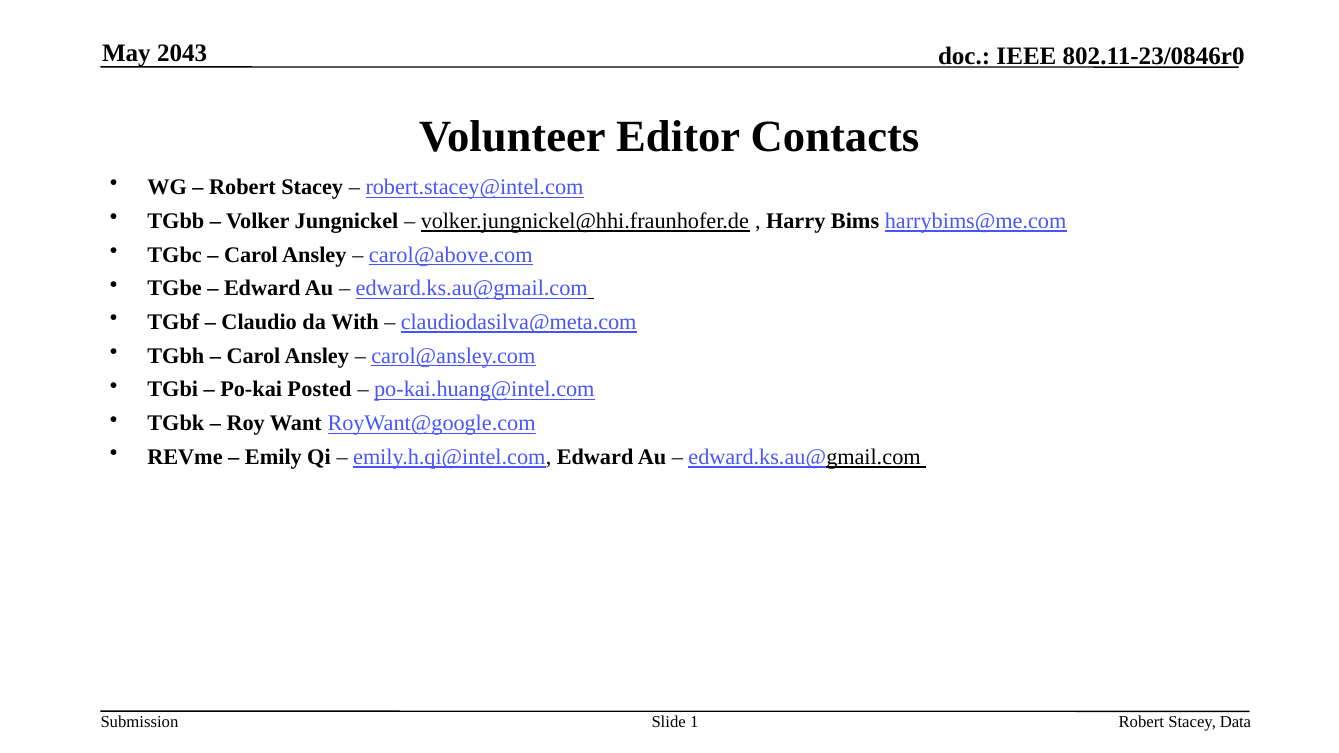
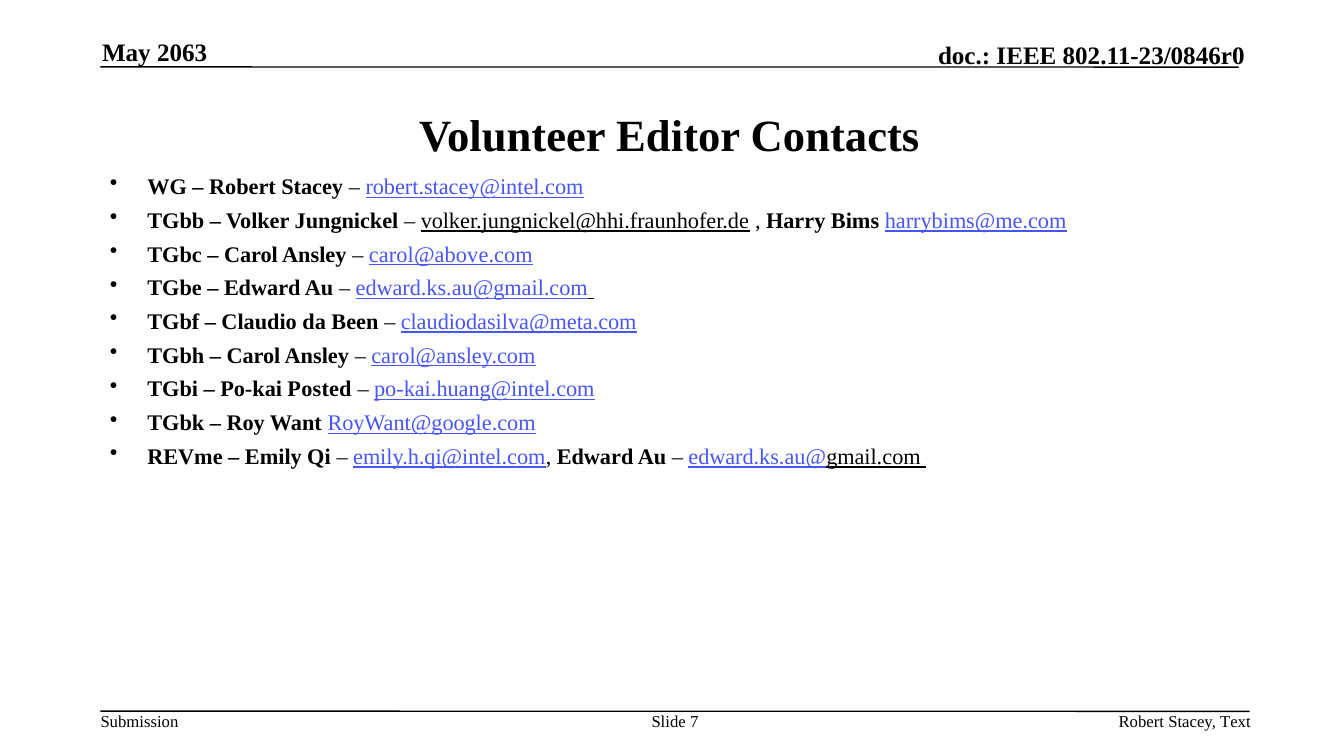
2043: 2043 -> 2063
With: With -> Been
1: 1 -> 7
Data: Data -> Text
